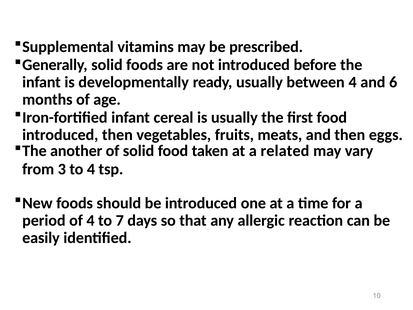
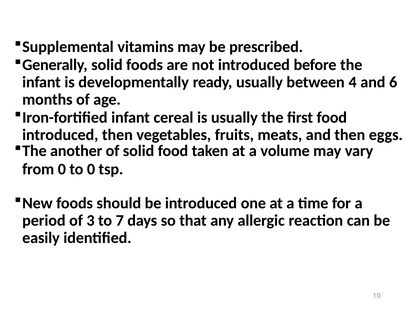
related: related -> volume
from 3: 3 -> 0
to 4: 4 -> 0
of 4: 4 -> 3
